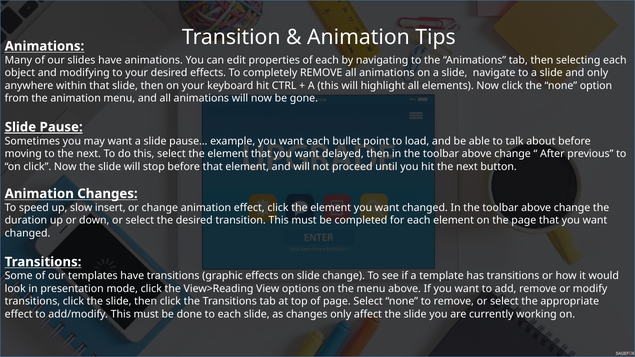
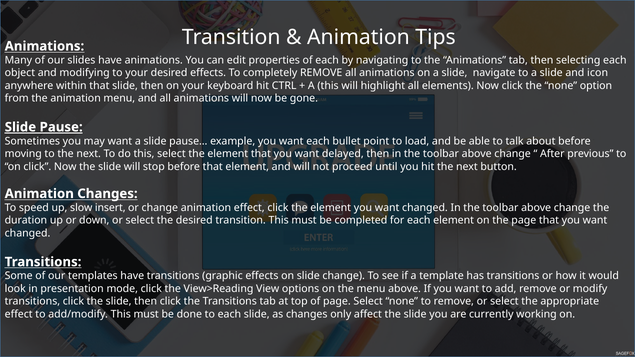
and only: only -> icon
